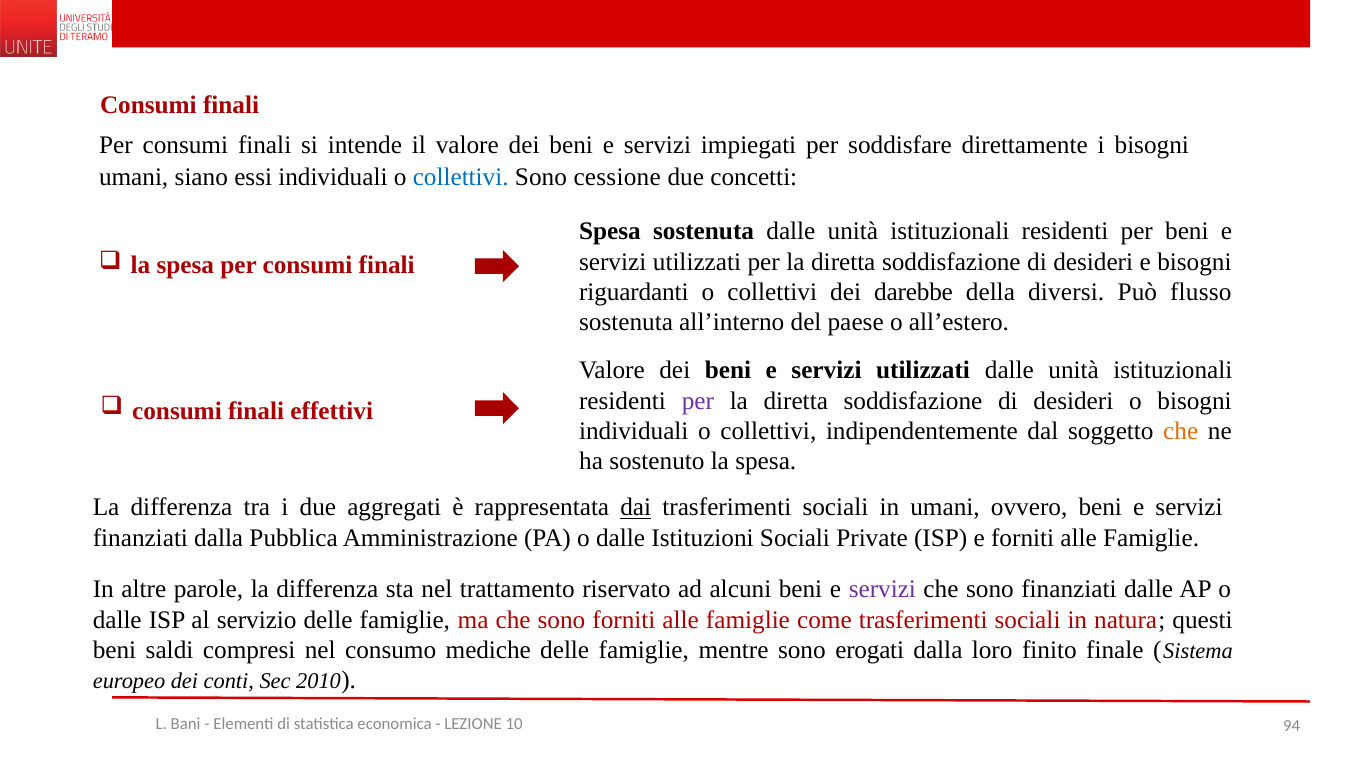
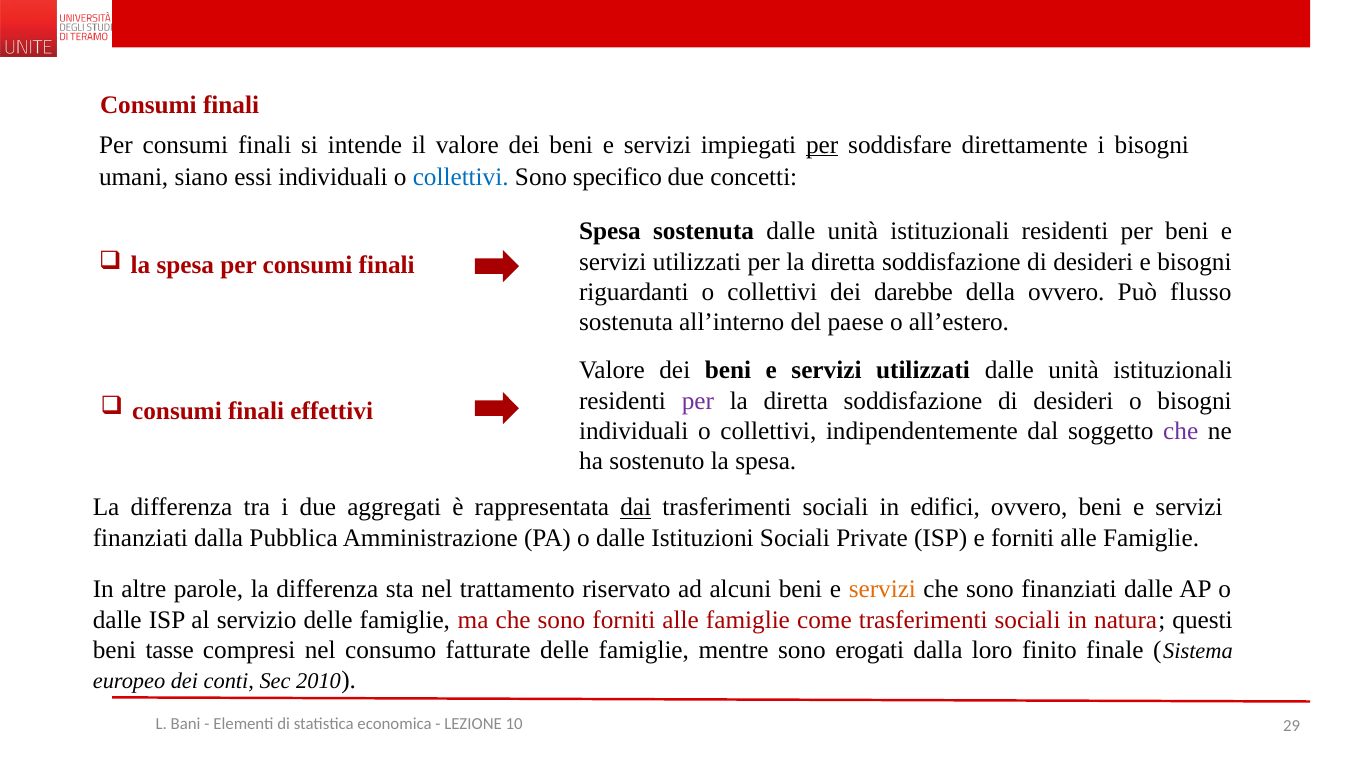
per at (822, 145) underline: none -> present
cessione: cessione -> specifico
della diversi: diversi -> ovvero
che at (1181, 431) colour: orange -> purple
in umani: umani -> edifici
servizi at (882, 589) colour: purple -> orange
saldi: saldi -> tasse
mediche: mediche -> fatturate
94: 94 -> 29
